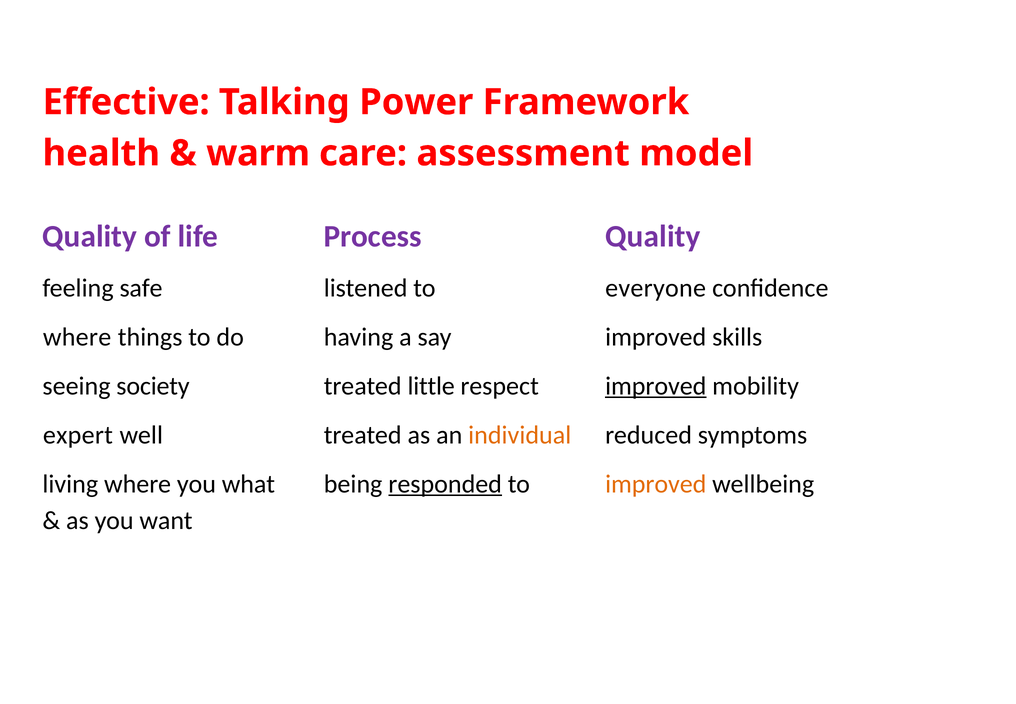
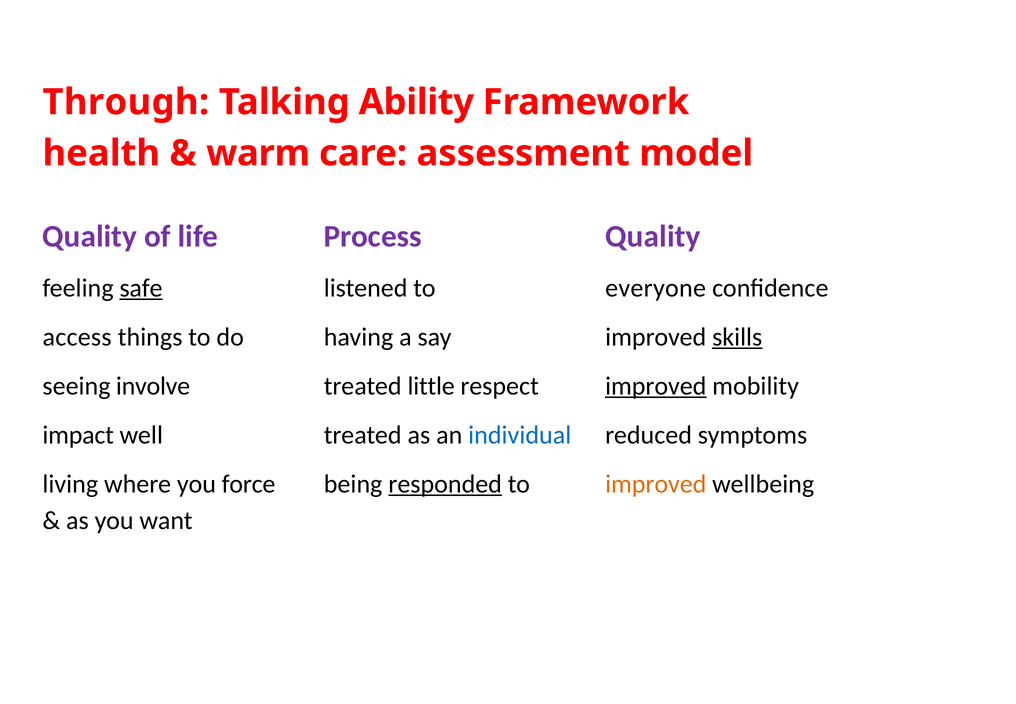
Effective: Effective -> Through
Power: Power -> Ability
safe underline: none -> present
where at (77, 337): where -> access
skills underline: none -> present
society: society -> involve
expert: expert -> impact
individual colour: orange -> blue
what: what -> force
